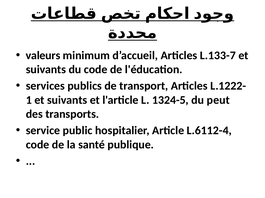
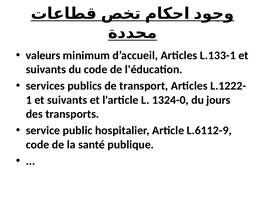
L.133-7: L.133-7 -> L.133-1
1324-5: 1324-5 -> 1324-0
peut: peut -> jours
L.6112-4: L.6112-4 -> L.6112-9
